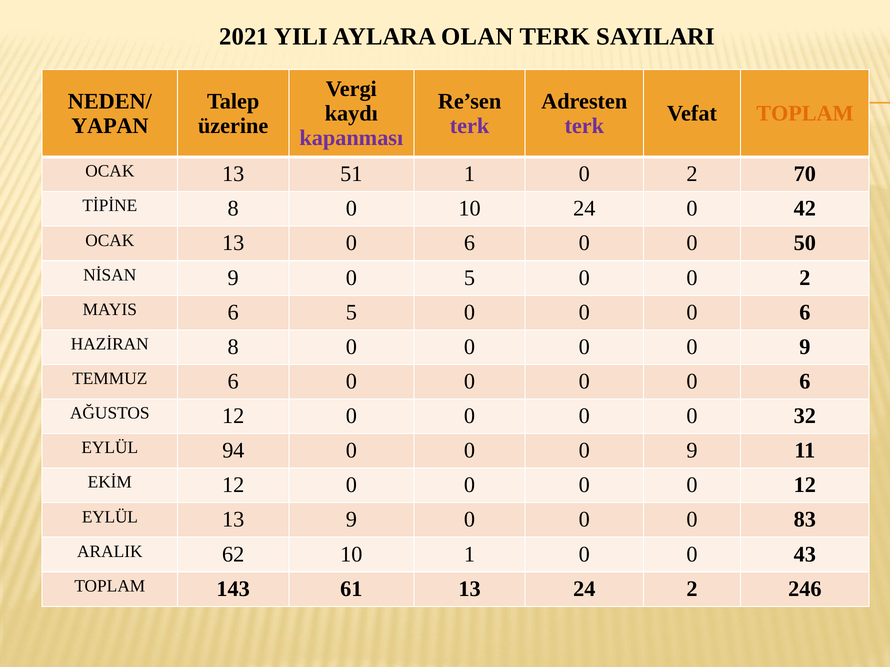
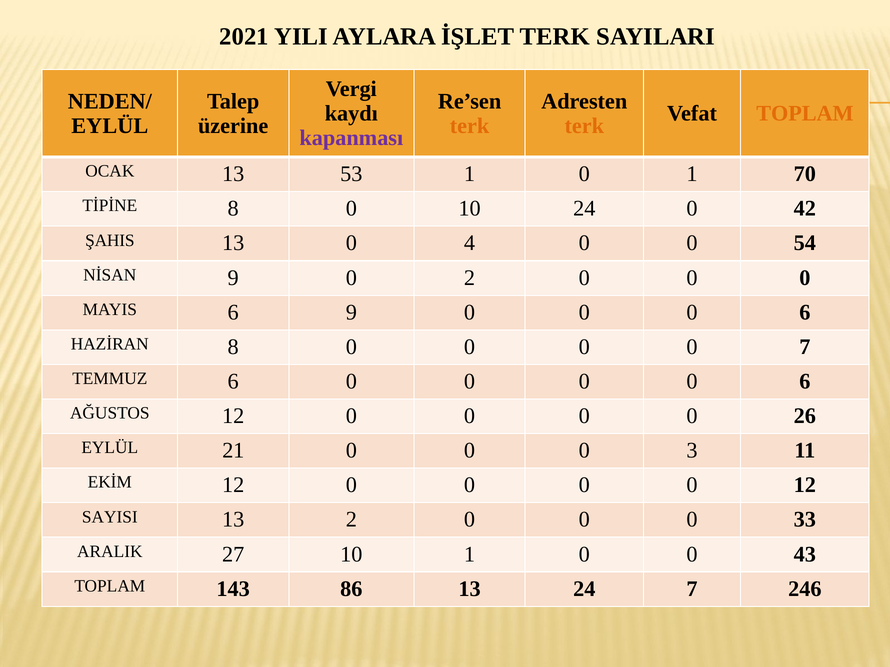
OLAN: OLAN -> İŞLET
YAPAN at (110, 126): YAPAN -> EYLÜL
terk at (470, 126) colour: purple -> orange
terk at (584, 126) colour: purple -> orange
51: 51 -> 53
1 0 2: 2 -> 1
OCAK at (110, 241): OCAK -> ŞAHIS
13 0 6: 6 -> 4
50: 50 -> 54
0 5: 5 -> 2
2 at (805, 278): 2 -> 0
6 5: 5 -> 9
9 at (805, 347): 9 -> 7
32: 32 -> 26
94: 94 -> 21
9 at (692, 451): 9 -> 3
EYLÜL at (110, 517): EYLÜL -> SAYISI
13 9: 9 -> 2
83: 83 -> 33
62: 62 -> 27
61: 61 -> 86
24 2: 2 -> 7
